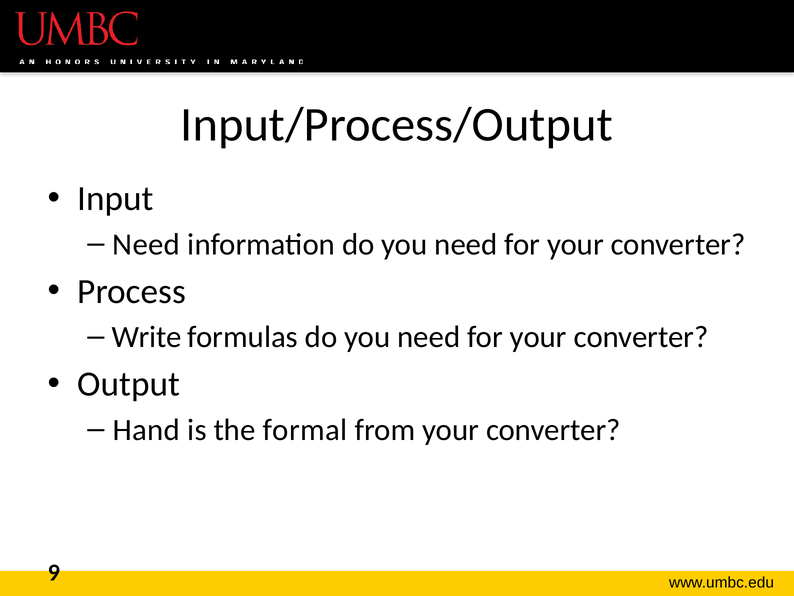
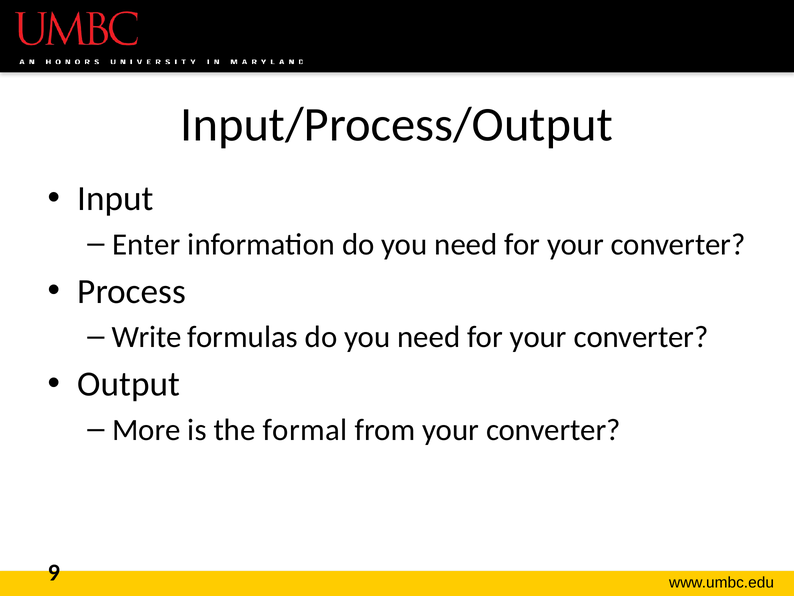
Need at (146, 244): Need -> Enter
Hand: Hand -> More
